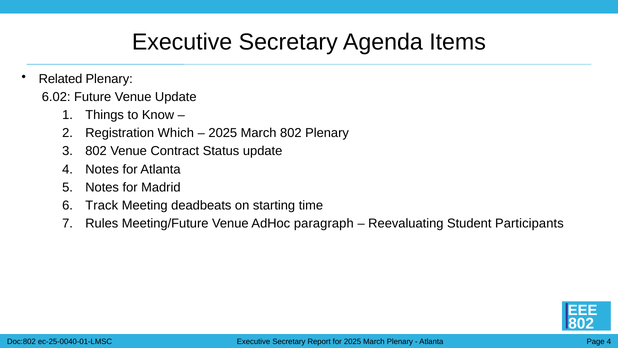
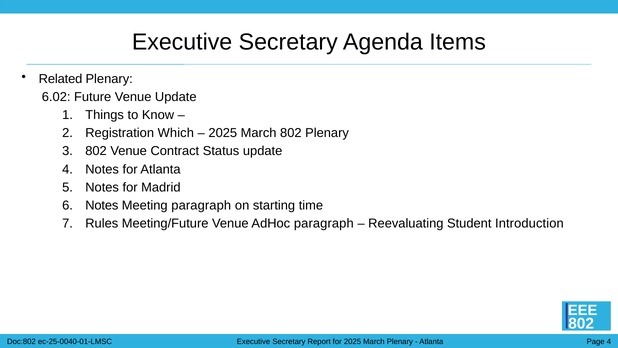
Track at (102, 205): Track -> Notes
Meeting deadbeats: deadbeats -> paragraph
Participants: Participants -> Introduction
